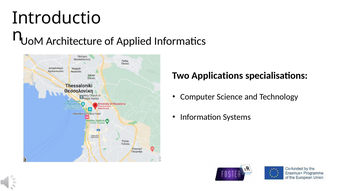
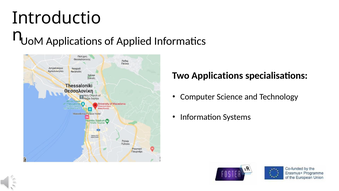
UoM Architecture: Architecture -> Applications
